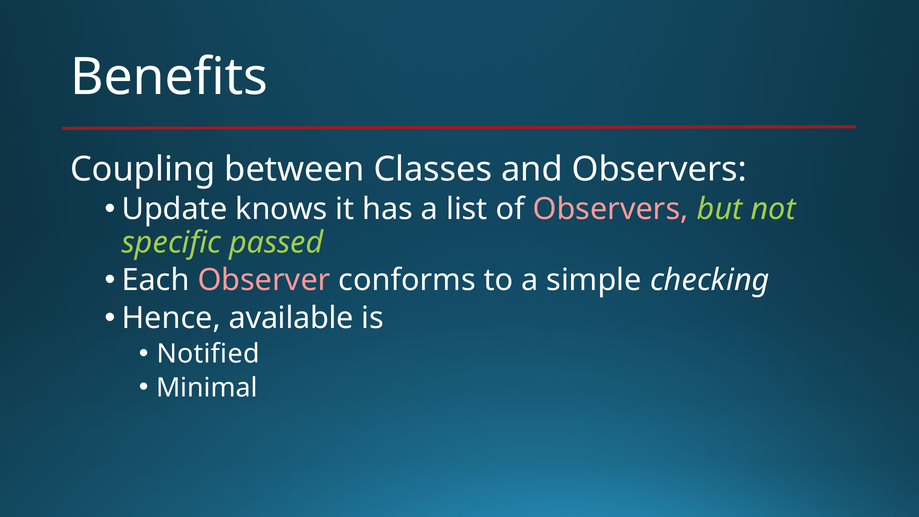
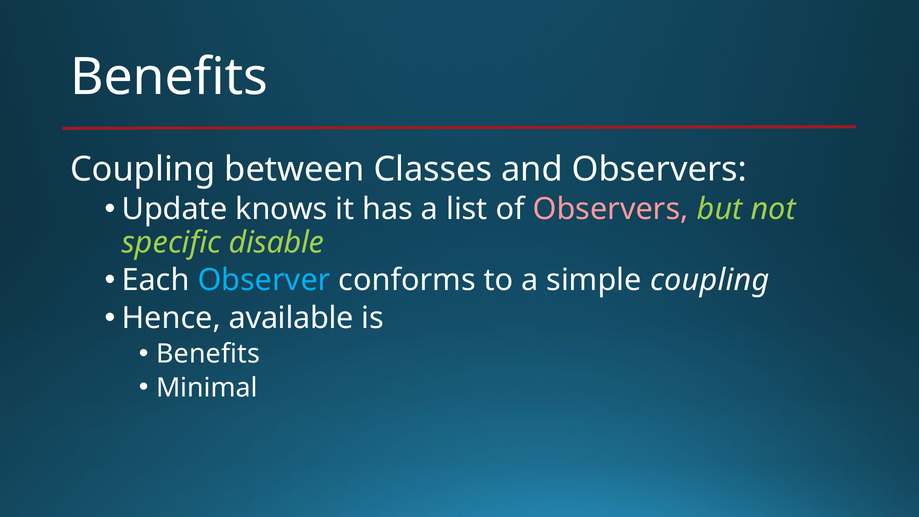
passed: passed -> disable
Observer colour: pink -> light blue
simple checking: checking -> coupling
Notified at (208, 354): Notified -> Benefits
